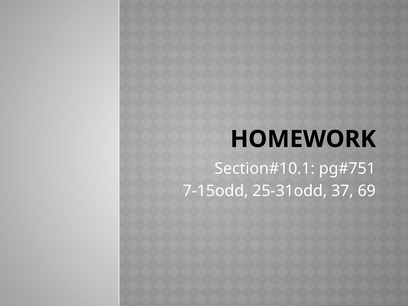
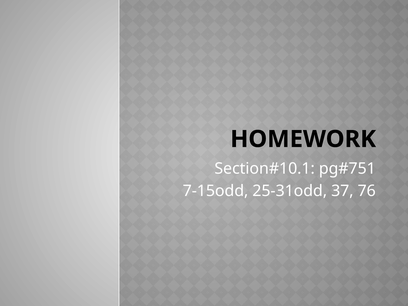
69: 69 -> 76
